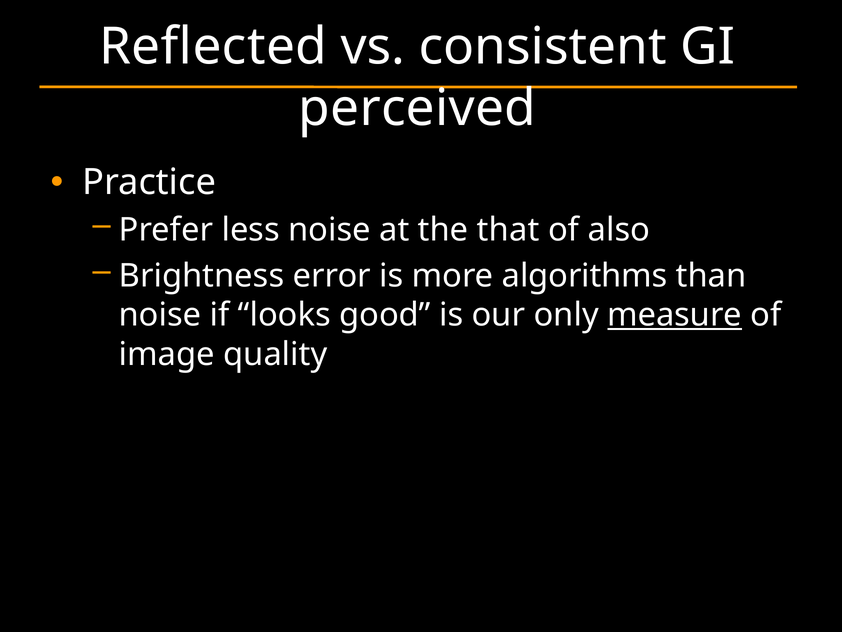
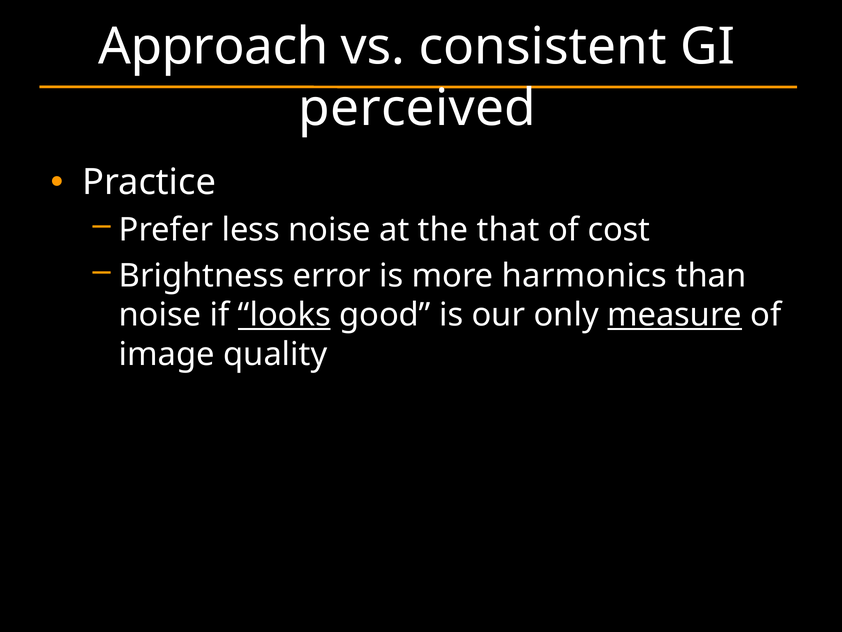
Reflected: Reflected -> Approach
also: also -> cost
algorithms: algorithms -> harmonics
looks underline: none -> present
